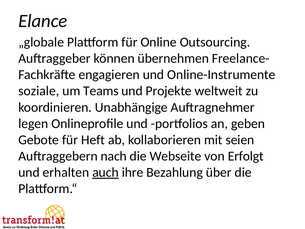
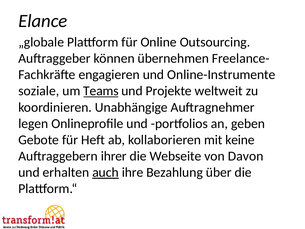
Teams underline: none -> present
seien: seien -> keine
nach: nach -> ihrer
Erfolgt: Erfolgt -> Davon
